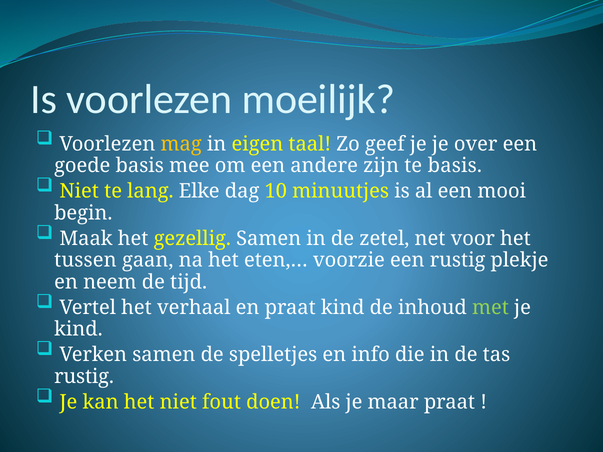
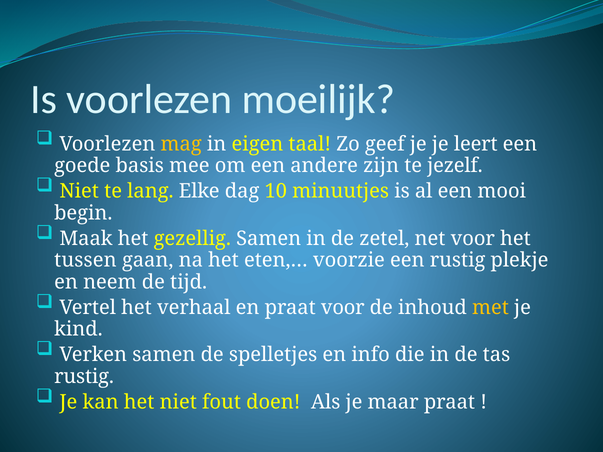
over: over -> leert
te basis: basis -> jezelf
praat kind: kind -> voor
met colour: light green -> yellow
